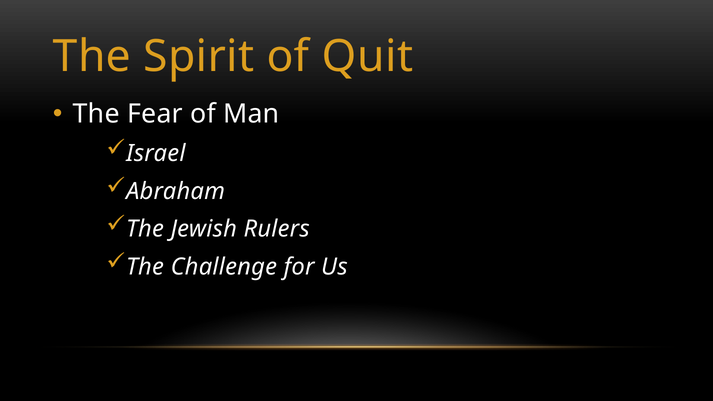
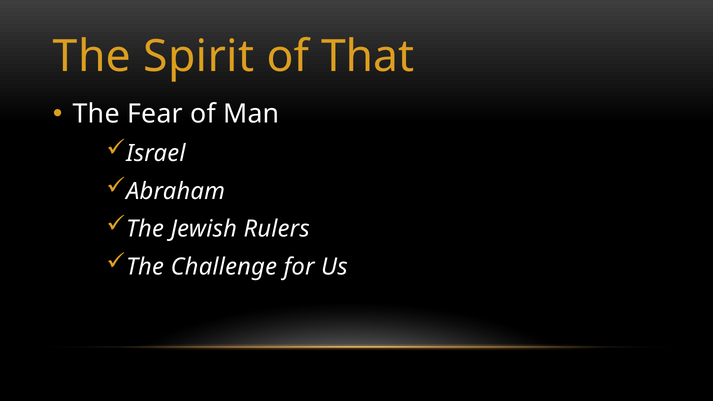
Quit: Quit -> That
